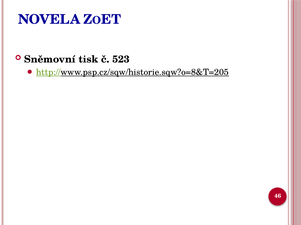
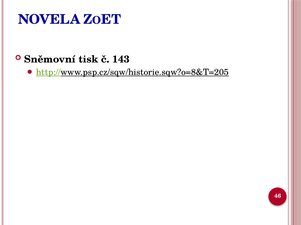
523: 523 -> 143
